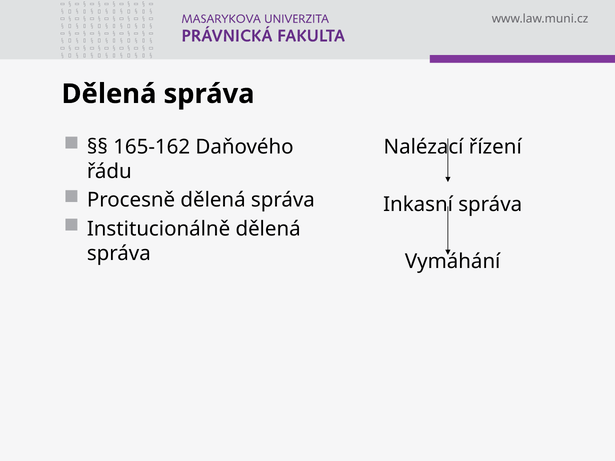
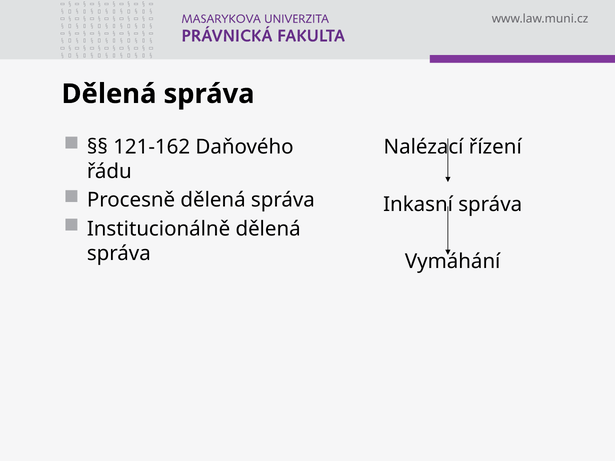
165-162: 165-162 -> 121-162
